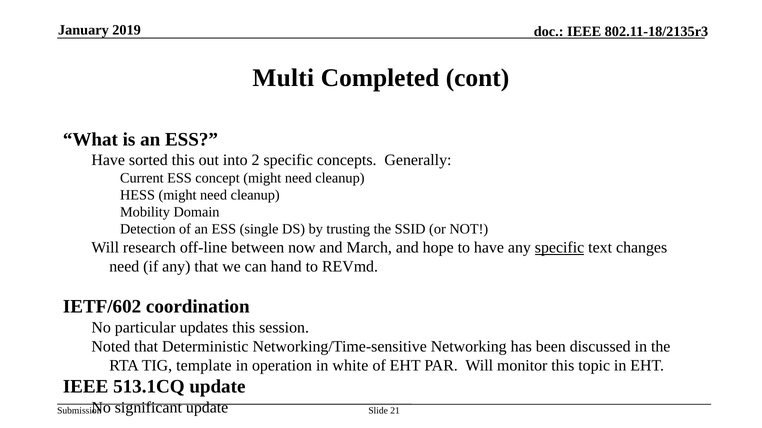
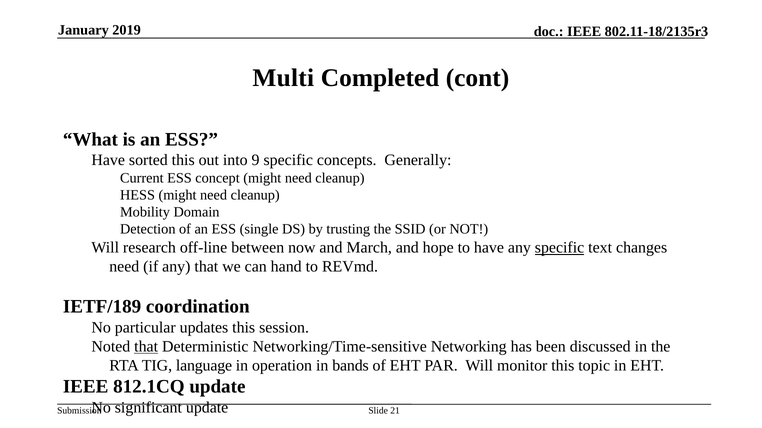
2: 2 -> 9
IETF/602: IETF/602 -> IETF/189
that at (146, 347) underline: none -> present
template: template -> language
white: white -> bands
513.1CQ: 513.1CQ -> 812.1CQ
